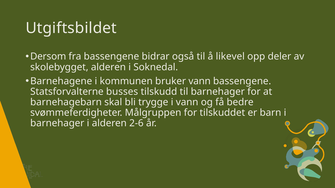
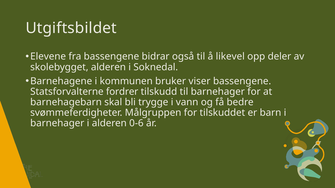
Dersom: Dersom -> Elevene
bruker vann: vann -> viser
busses: busses -> fordrer
2-6: 2-6 -> 0-6
